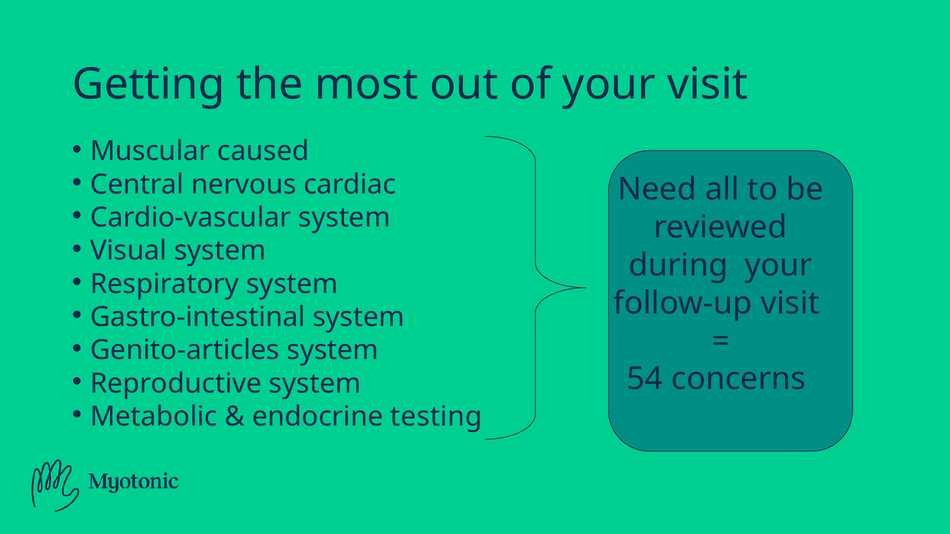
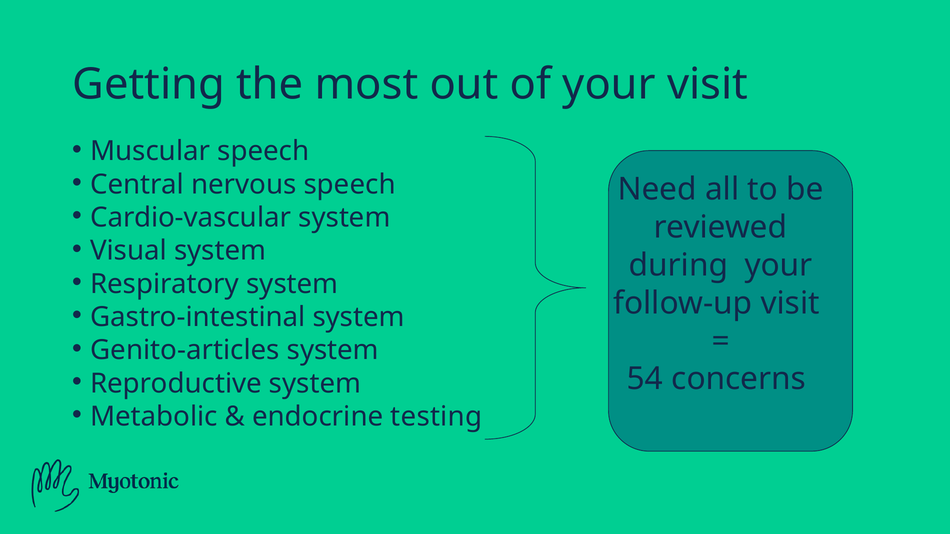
Muscular caused: caused -> speech
nervous cardiac: cardiac -> speech
